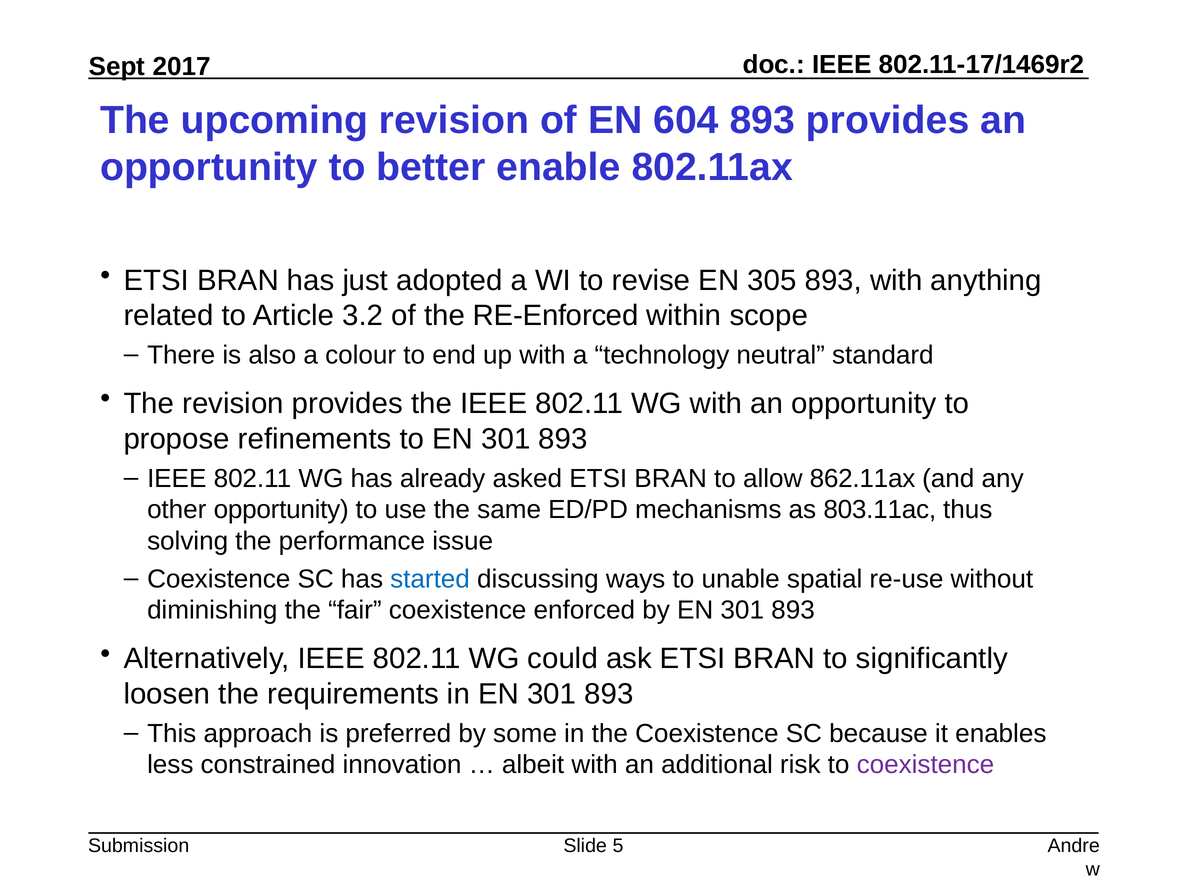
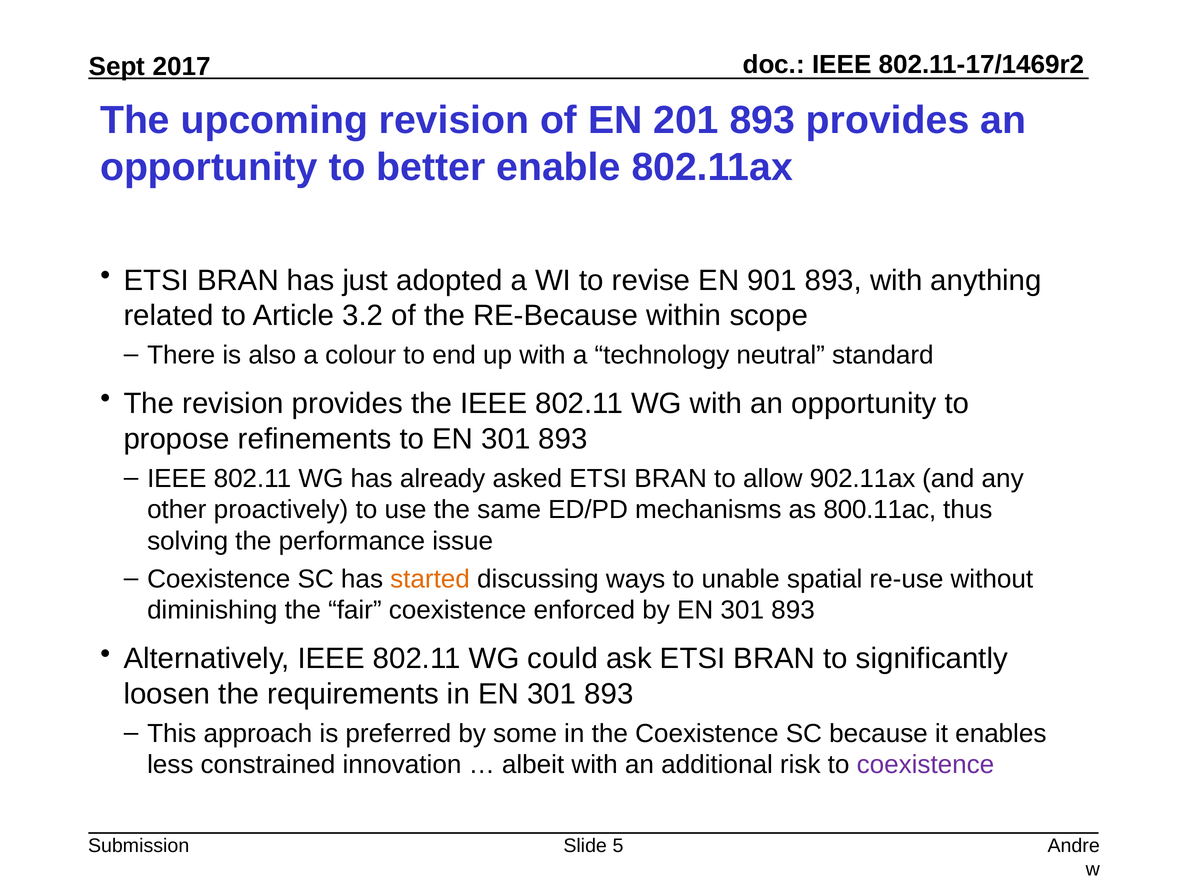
604: 604 -> 201
305: 305 -> 901
RE-Enforced: RE-Enforced -> RE-Because
862.11ax: 862.11ax -> 902.11ax
other opportunity: opportunity -> proactively
803.11ac: 803.11ac -> 800.11ac
started colour: blue -> orange
